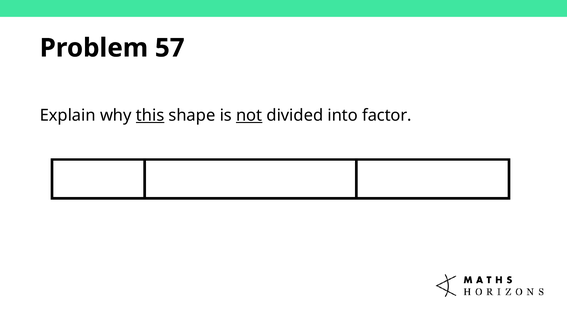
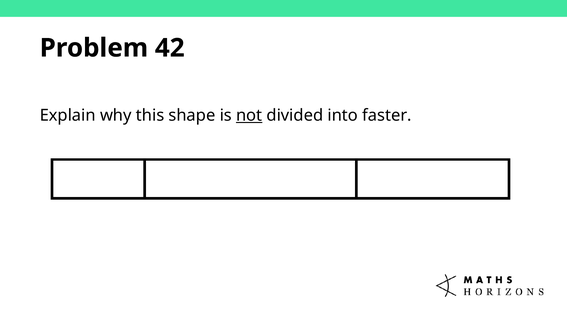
57: 57 -> 42
this underline: present -> none
factor: factor -> faster
